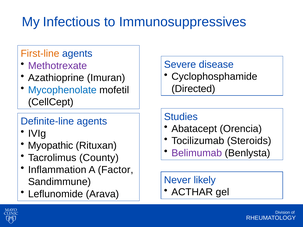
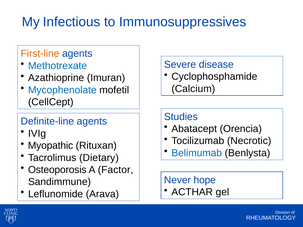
Methotrexate colour: purple -> blue
Directed: Directed -> Calcium
Steroids: Steroids -> Necrotic
Belimumab colour: purple -> blue
County: County -> Dietary
Inflammation: Inflammation -> Osteoporosis
likely: likely -> hope
